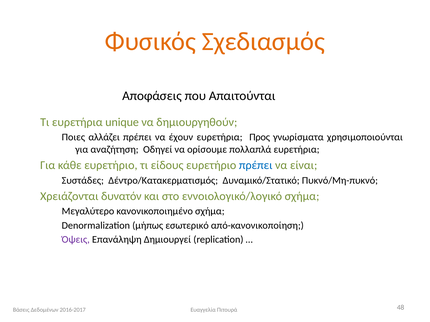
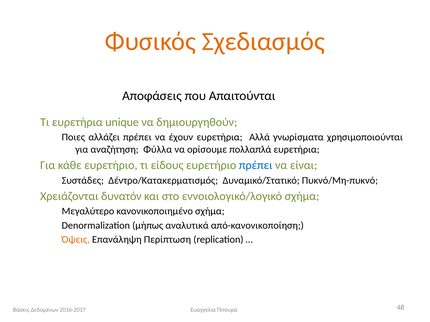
Προς: Προς -> Αλλά
Οδηγεί: Οδηγεί -> Φύλλα
εσωτερικό: εσωτερικό -> αναλυτικά
Όψεις colour: purple -> orange
Δημιουργεί: Δημιουργεί -> Περίπτωση
